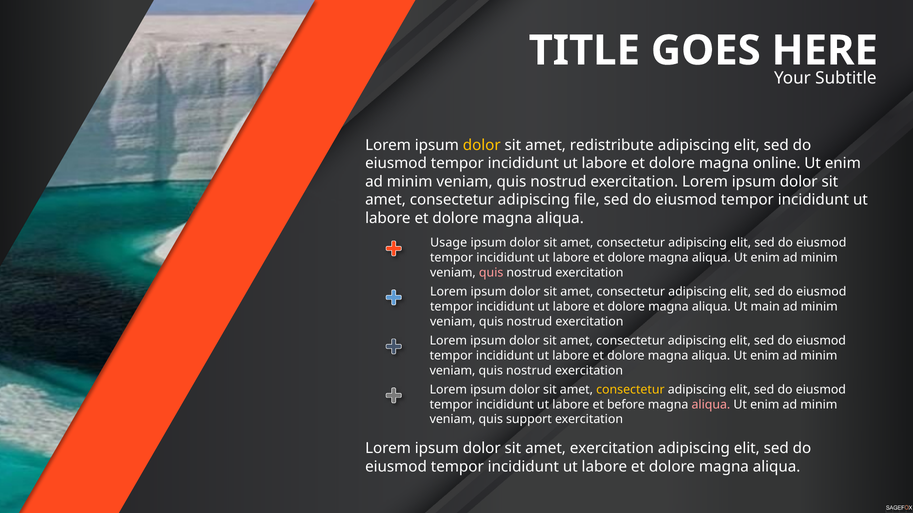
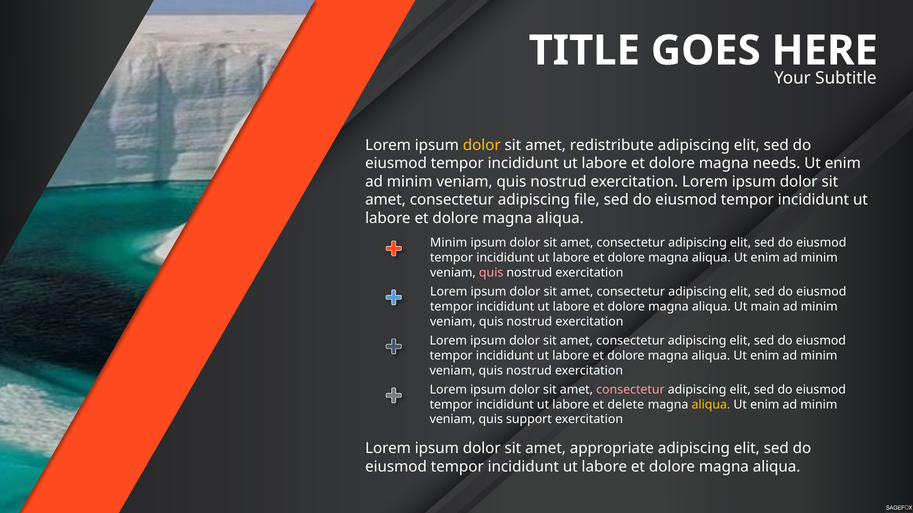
online: online -> needs
Usage at (449, 243): Usage -> Minim
consectetur at (630, 390) colour: yellow -> pink
before: before -> delete
aliqua at (711, 405) colour: pink -> yellow
amet exercitation: exercitation -> appropriate
